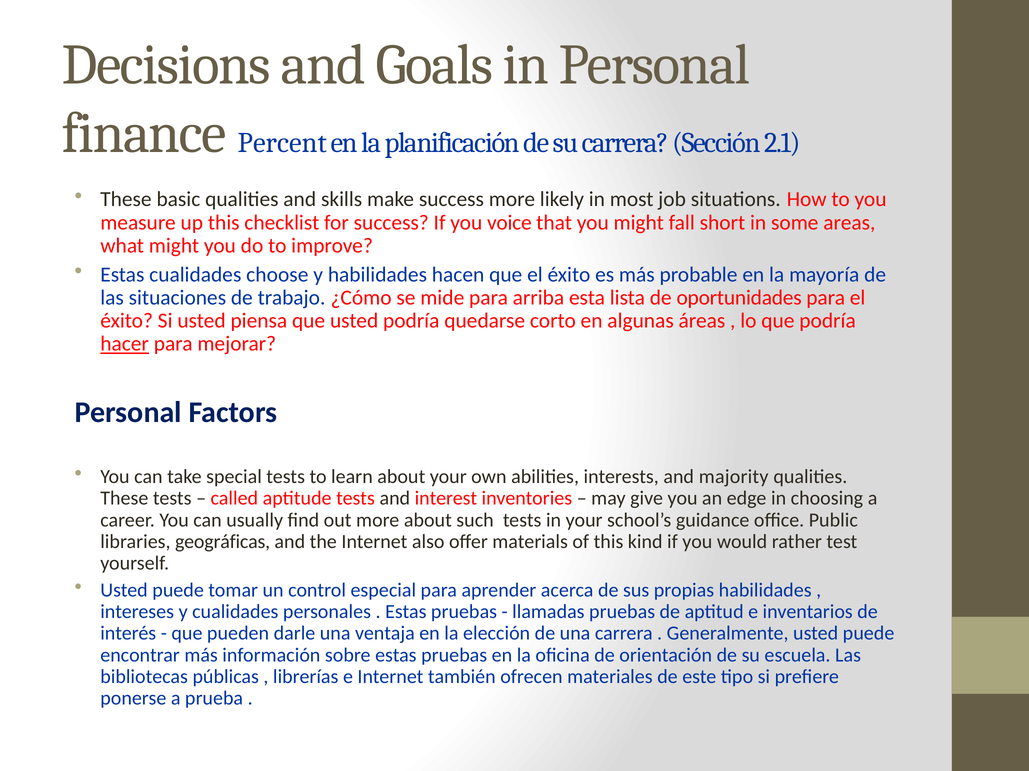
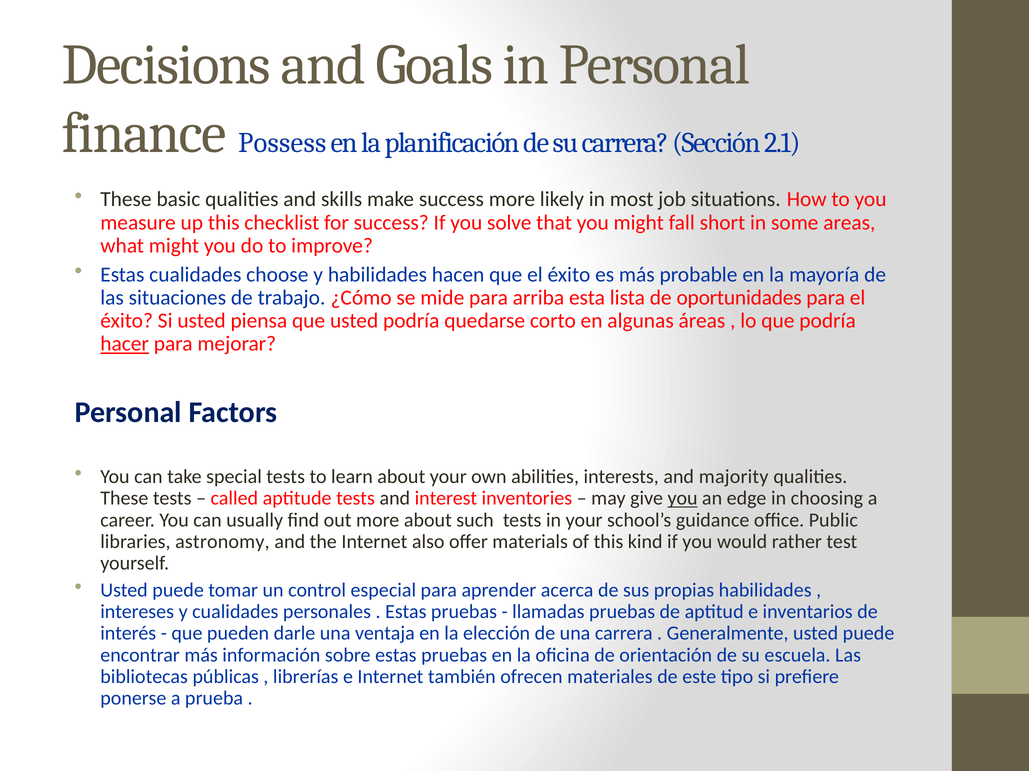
Percent: Percent -> Possess
voice: voice -> solve
you at (683, 499) underline: none -> present
geográficas: geográficas -> astronomy
